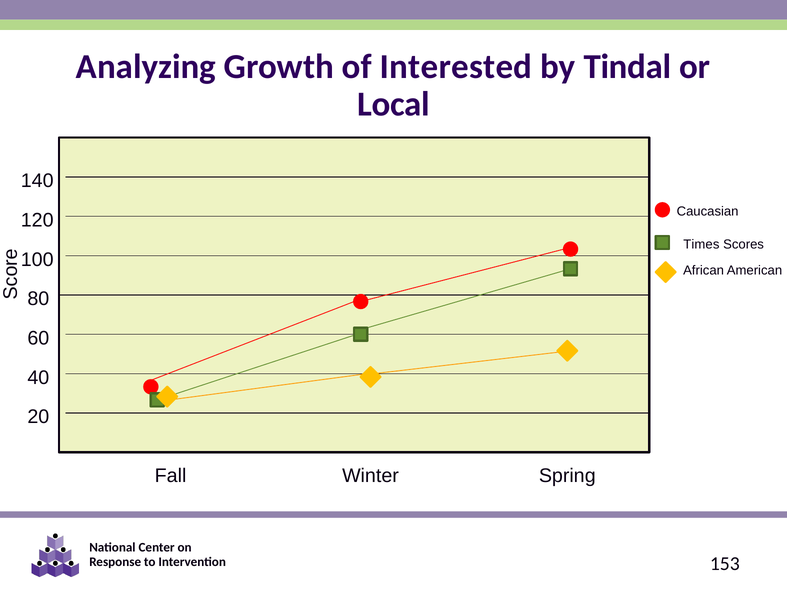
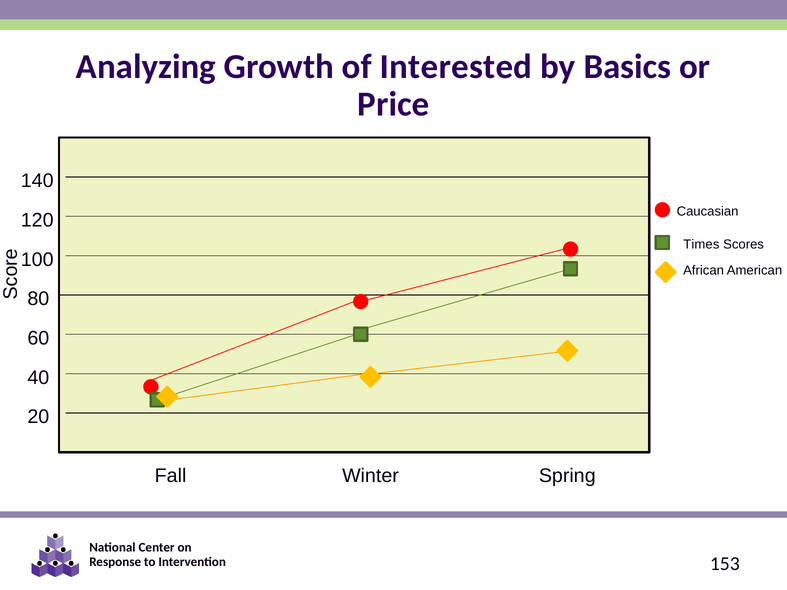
Tindal: Tindal -> Basics
Local: Local -> Price
